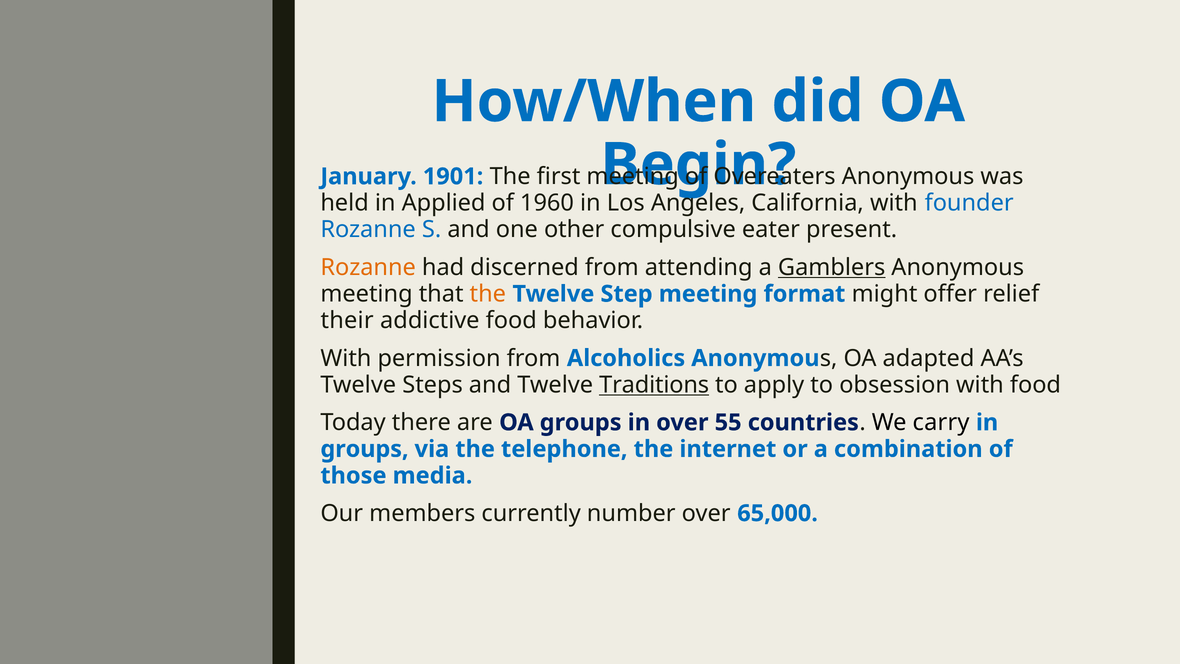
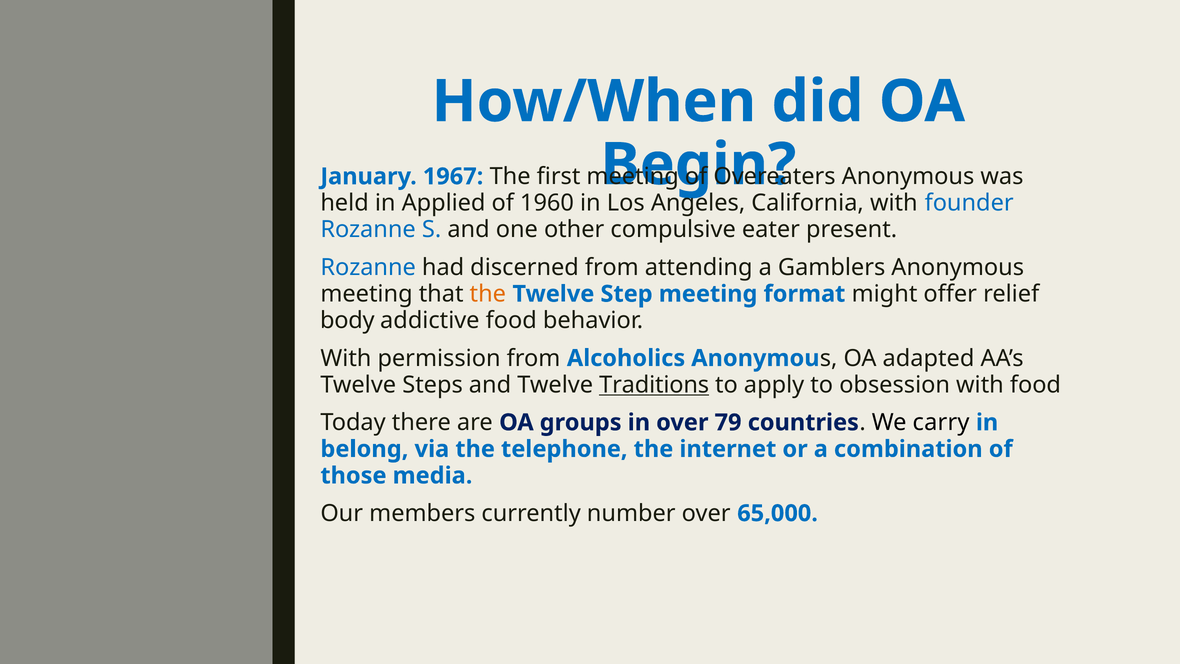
1901: 1901 -> 1967
Rozanne at (368, 267) colour: orange -> blue
Gamblers underline: present -> none
their: their -> body
55: 55 -> 79
groups at (365, 449): groups -> belong
